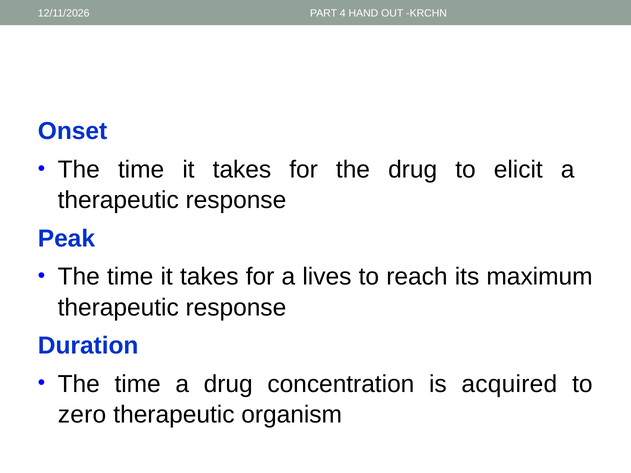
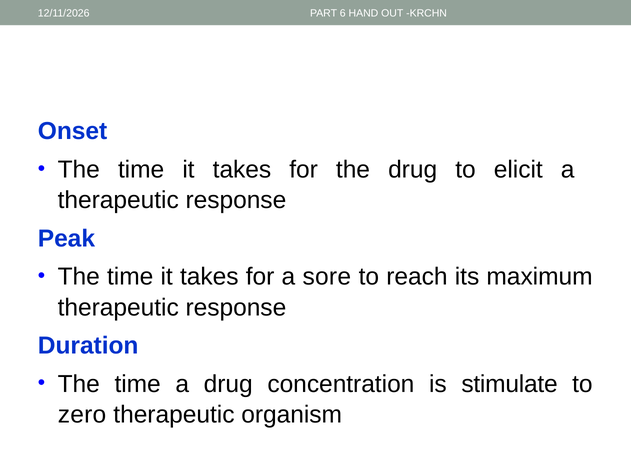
4: 4 -> 6
lives: lives -> sore
acquired: acquired -> stimulate
